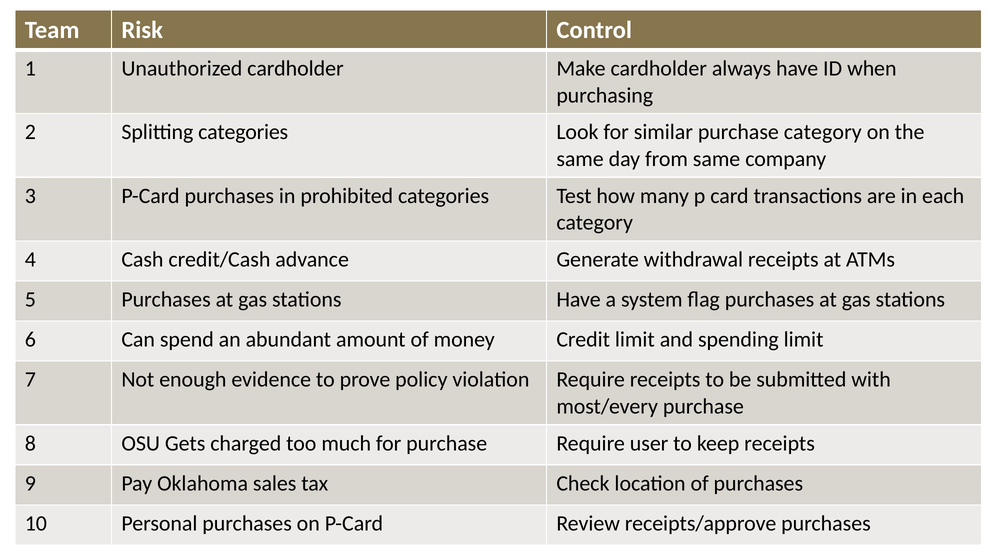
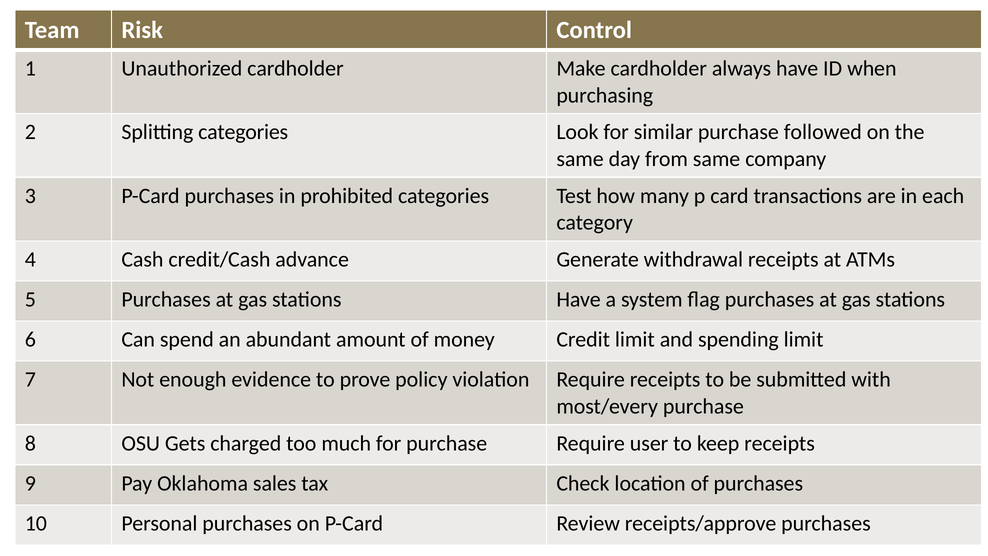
purchase category: category -> followed
